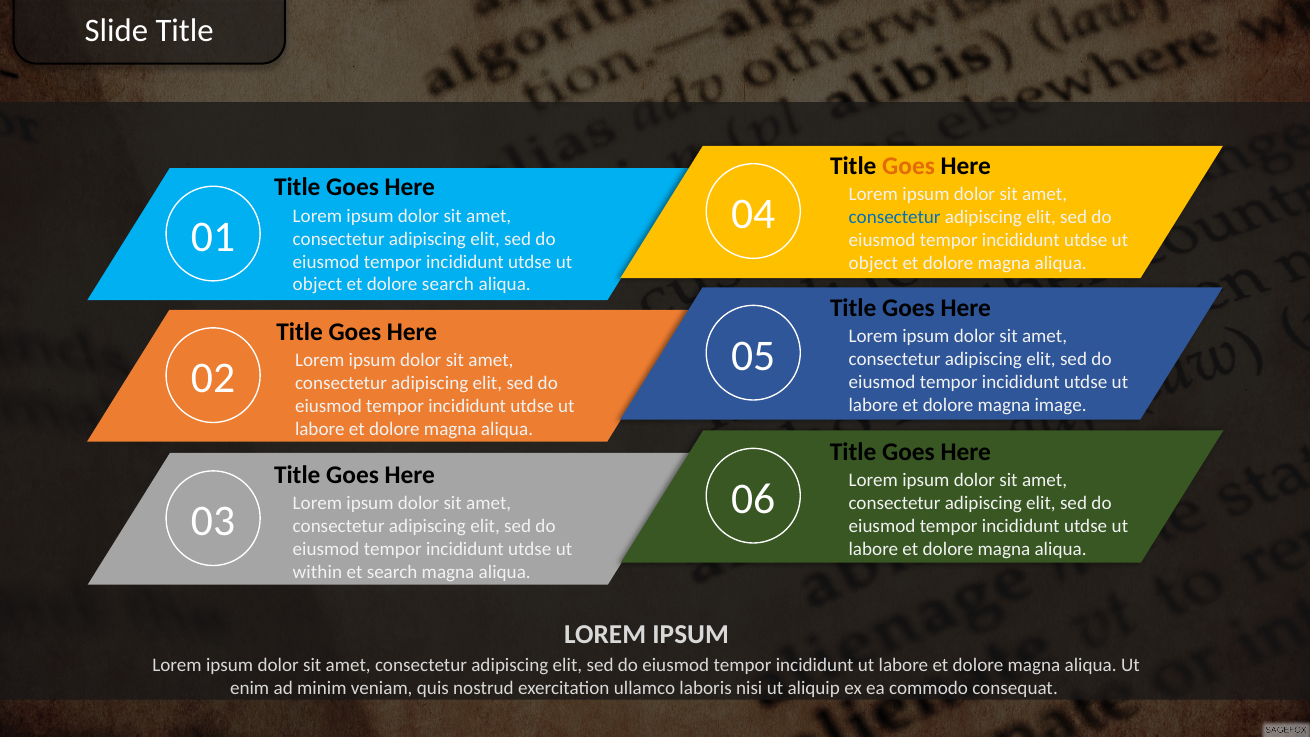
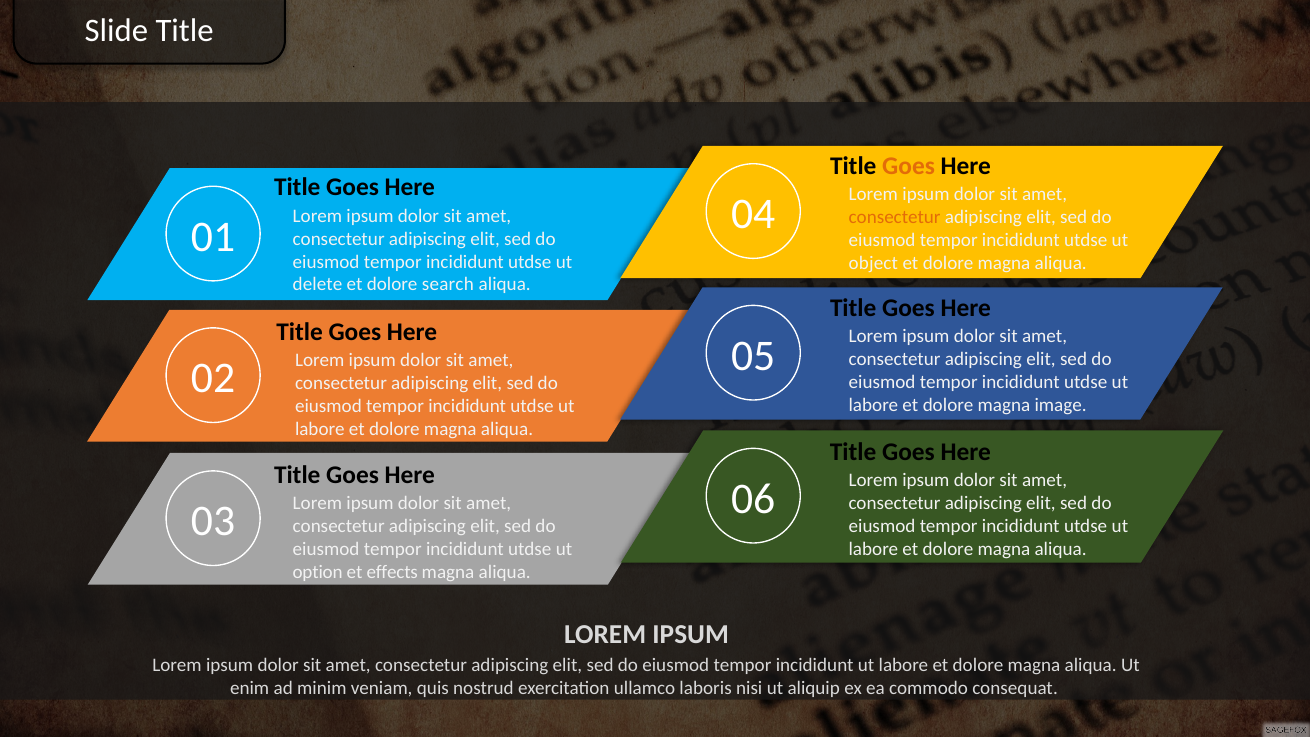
consectetur at (895, 217) colour: blue -> orange
object at (317, 285): object -> delete
within: within -> option
et search: search -> effects
